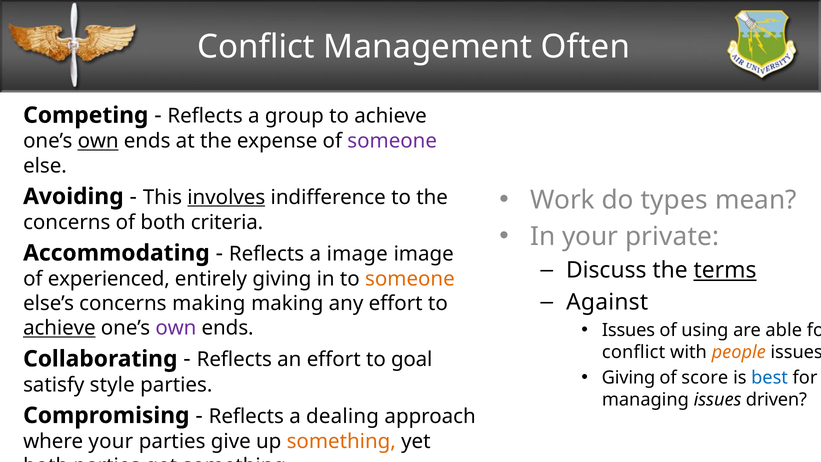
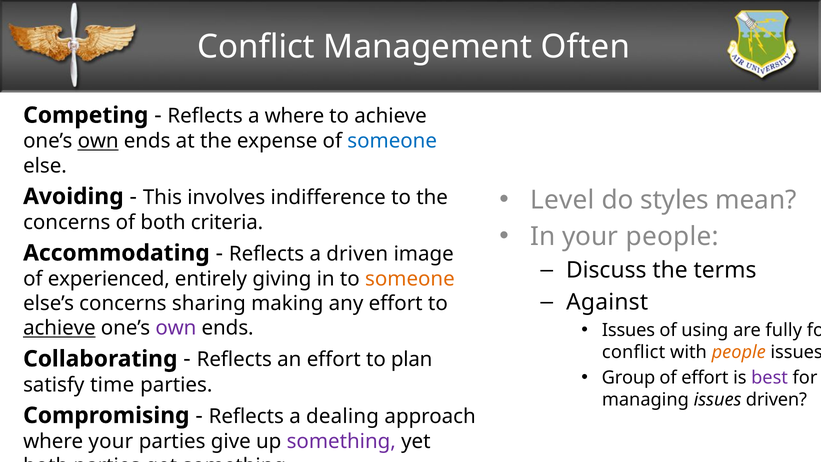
a group: group -> where
someone at (392, 141) colour: purple -> blue
Work: Work -> Level
types: types -> styles
involves underline: present -> none
your private: private -> people
a image: image -> driven
terms underline: present -> none
concerns making: making -> sharing
able: able -> fully
goal: goal -> plan
Giving at (628, 378): Giving -> Group
of score: score -> effort
best colour: blue -> purple
style: style -> time
something at (341, 441) colour: orange -> purple
